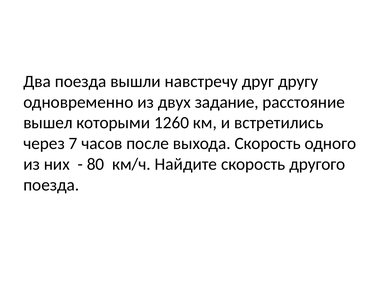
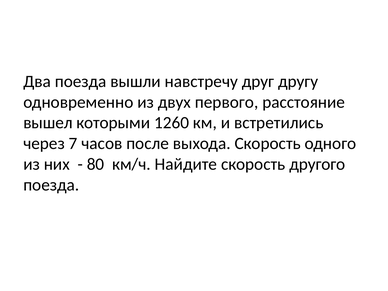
задание: задание -> первого
